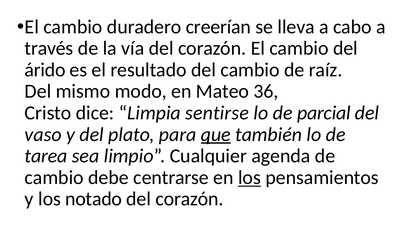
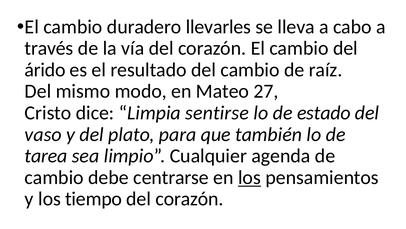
creerían: creerían -> llevarles
36: 36 -> 27
parcial: parcial -> estado
que underline: present -> none
notado: notado -> tiempo
